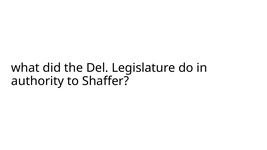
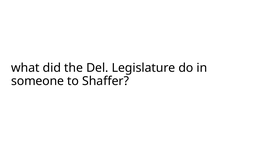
authority: authority -> someone
